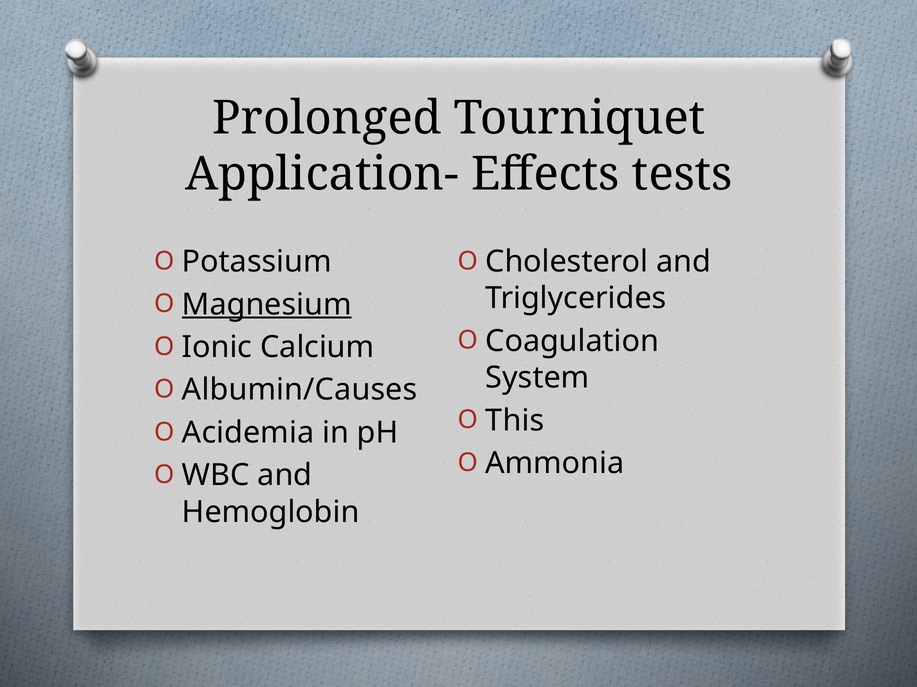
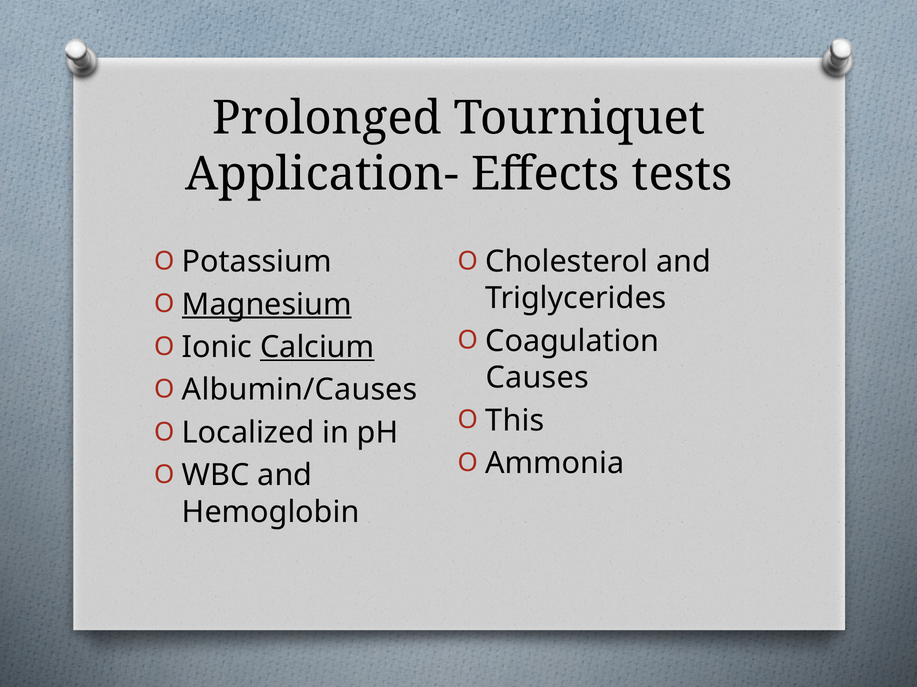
Calcium underline: none -> present
System: System -> Causes
Acidemia: Acidemia -> Localized
